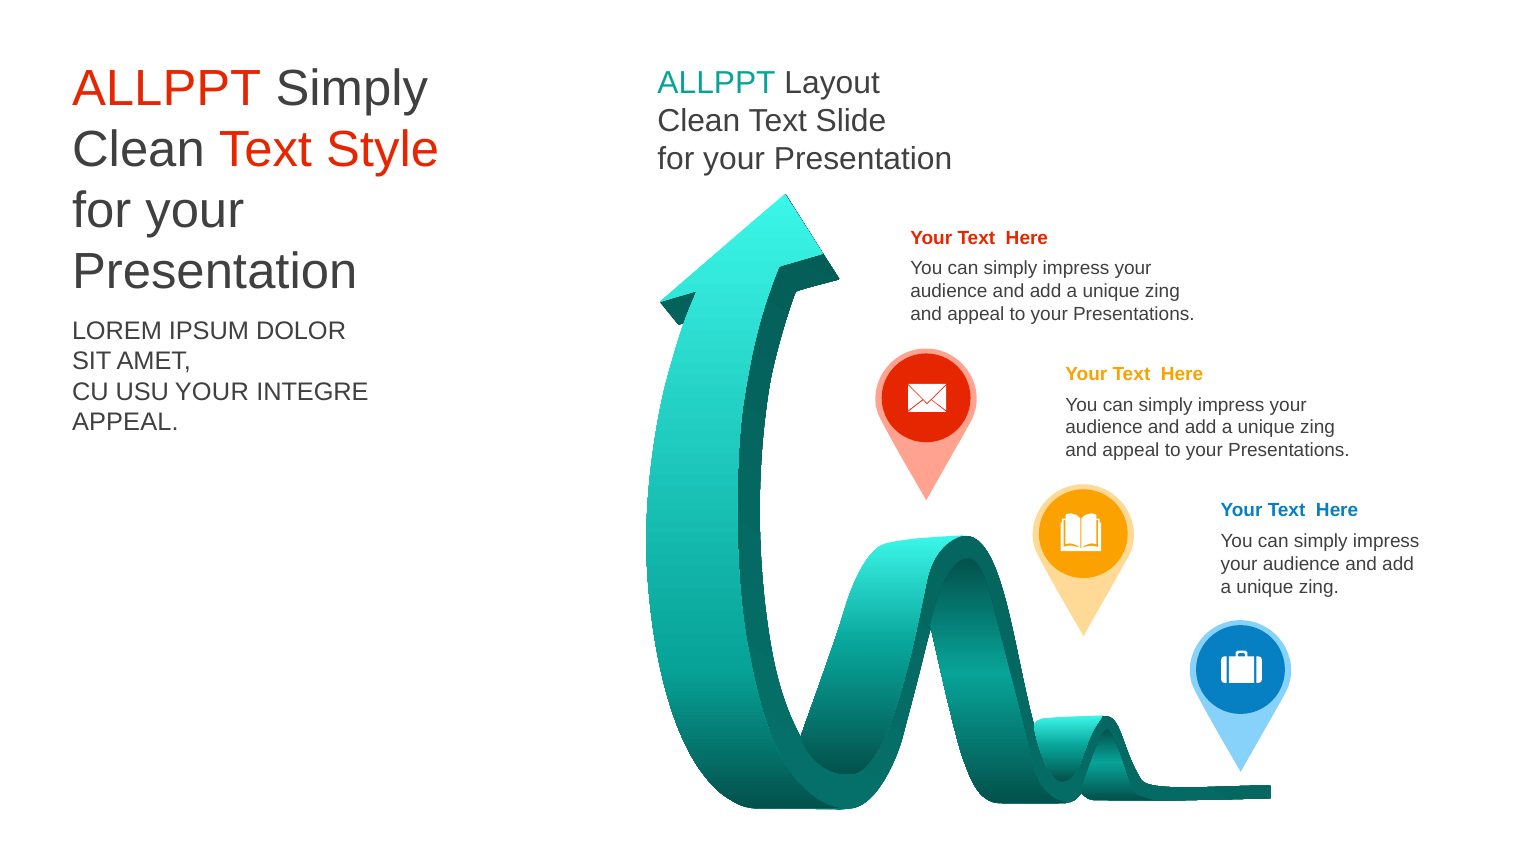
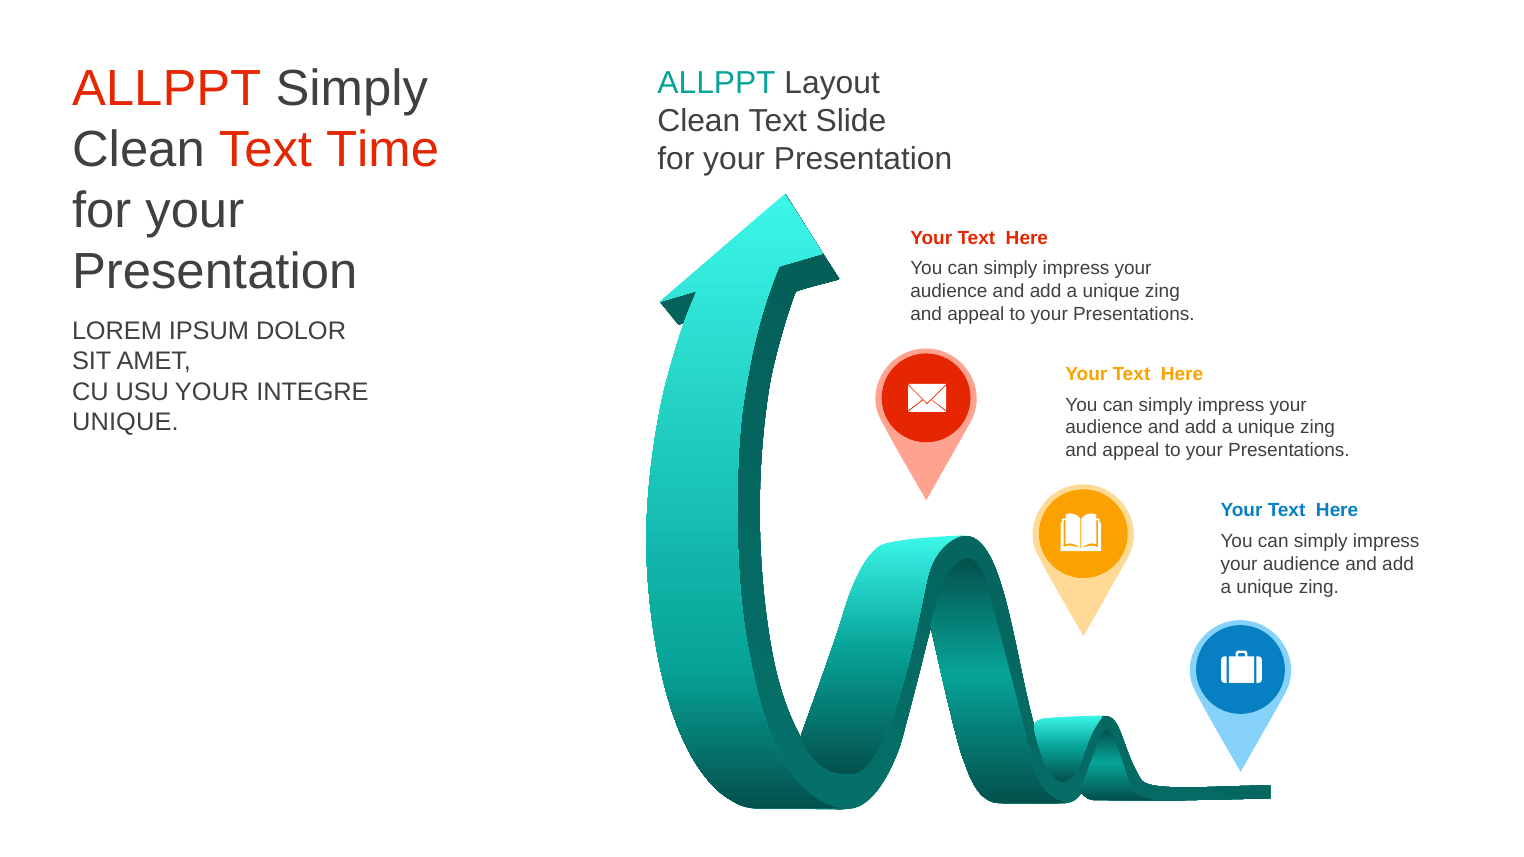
Style: Style -> Time
APPEAL at (125, 423): APPEAL -> UNIQUE
